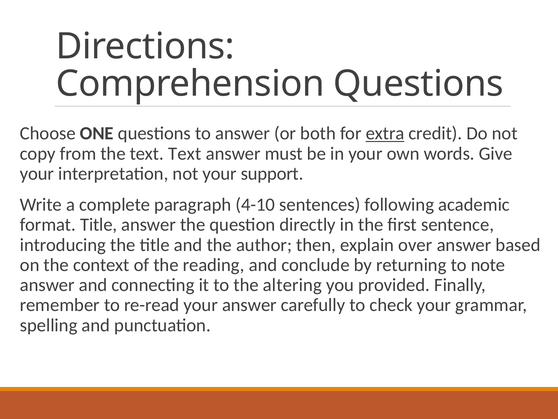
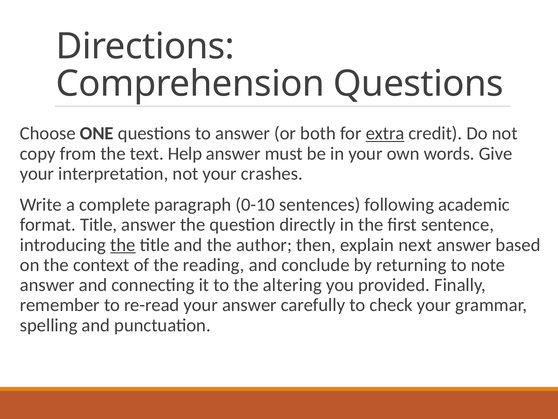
text Text: Text -> Help
support: support -> crashes
4-10: 4-10 -> 0-10
the at (123, 245) underline: none -> present
over: over -> next
